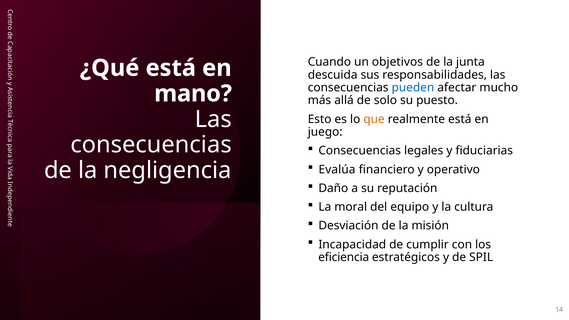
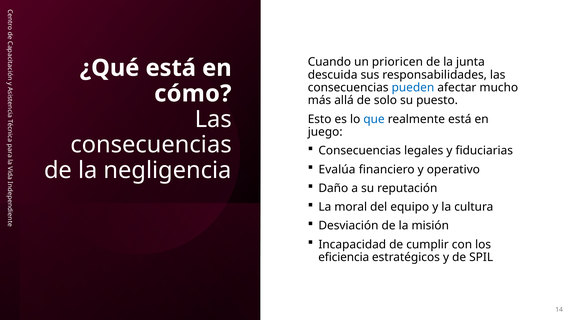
objetivos: objetivos -> prioricen
mano: mano -> cómo
que colour: orange -> blue
